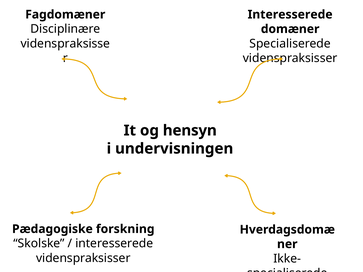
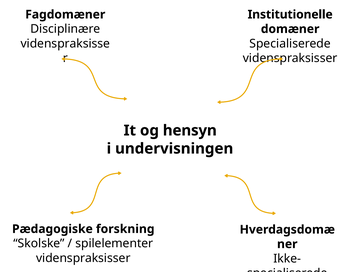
Interesserede at (290, 15): Interesserede -> Institutionelle
interesserede at (114, 244): interesserede -> spilelementer
